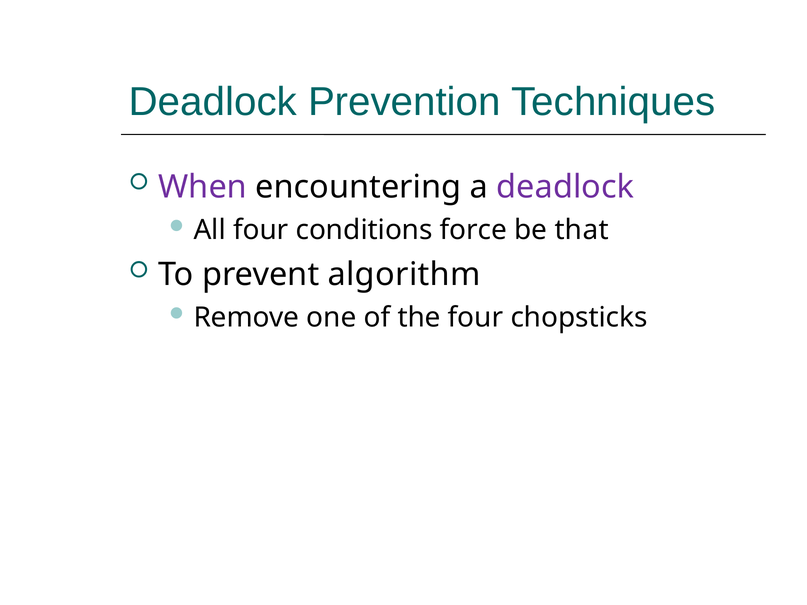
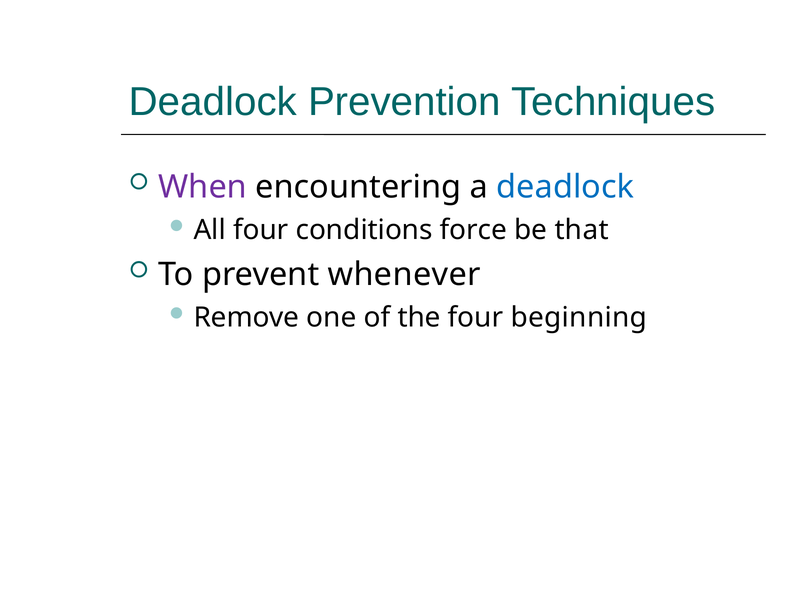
deadlock at (565, 187) colour: purple -> blue
algorithm: algorithm -> whenever
chopsticks: chopsticks -> beginning
